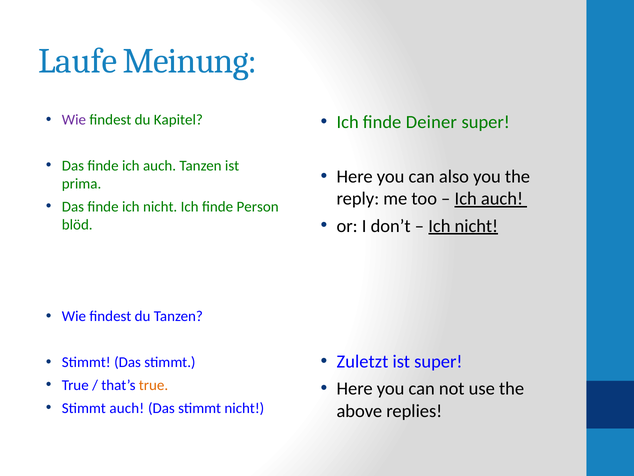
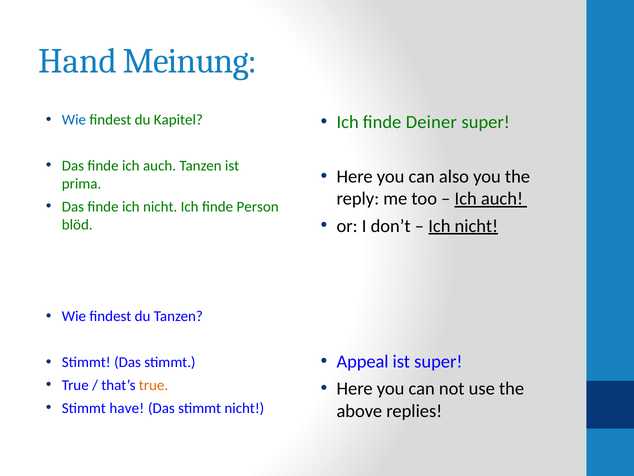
Laufe: Laufe -> Hand
Wie at (74, 120) colour: purple -> blue
Zuletzt: Zuletzt -> Appeal
Stimmt auch: auch -> have
